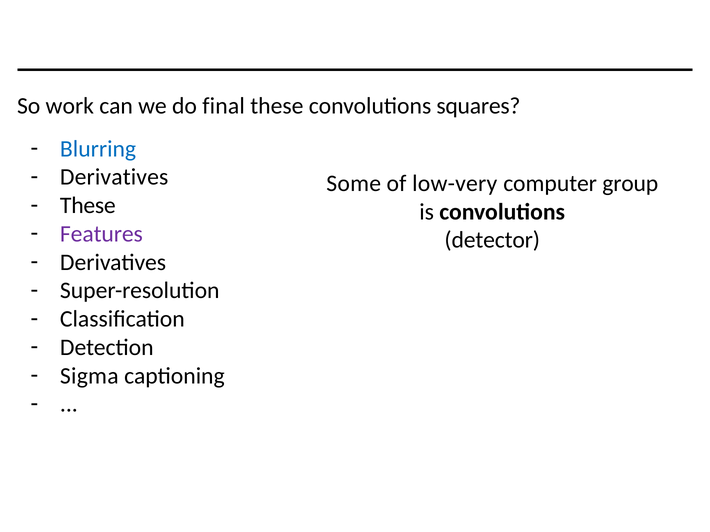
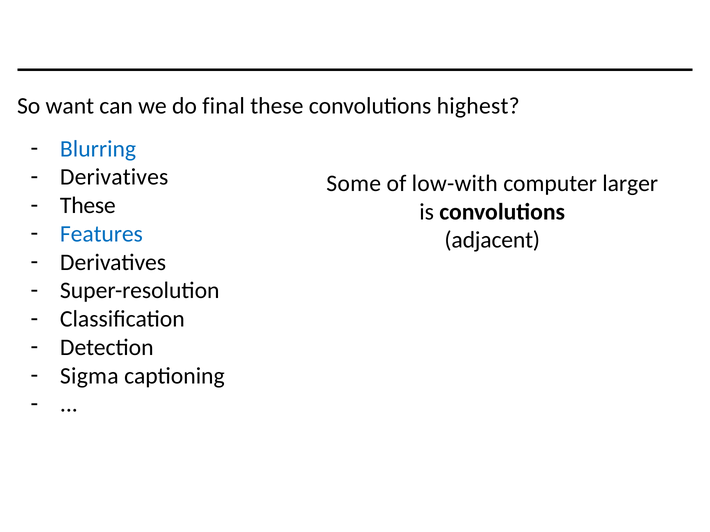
work: work -> want
squares: squares -> highest
low-very: low-very -> low-with
group: group -> larger
Features colour: purple -> blue
detector: detector -> adjacent
